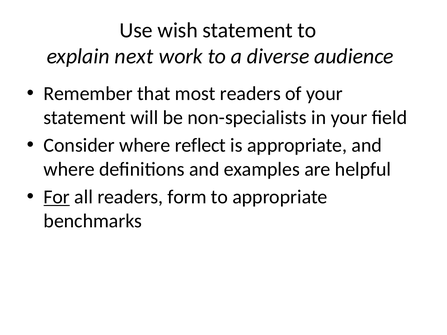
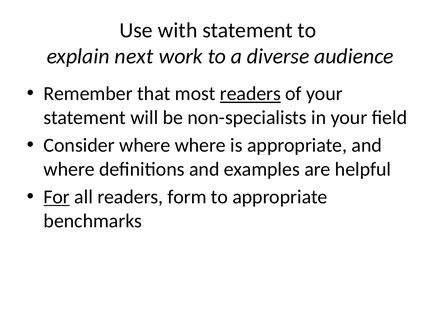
wish: wish -> with
readers at (250, 94) underline: none -> present
where reflect: reflect -> where
